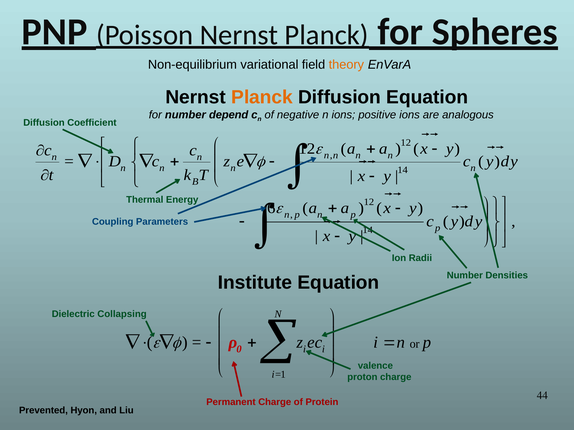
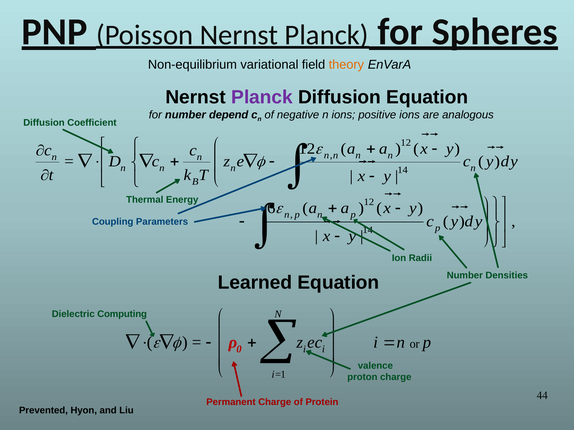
Planck at (262, 97) colour: orange -> purple
Institute: Institute -> Learned
Collapsing: Collapsing -> Computing
